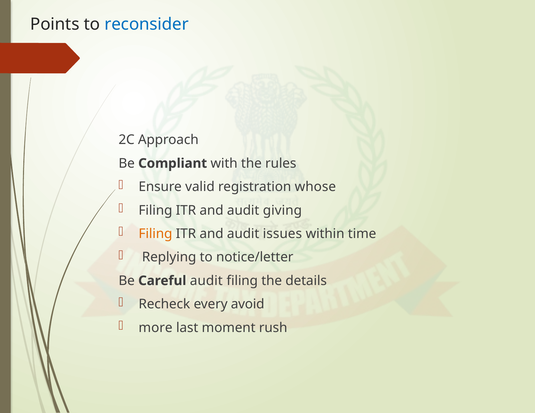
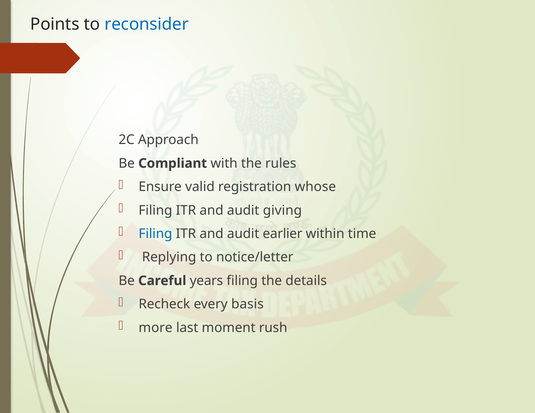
Filing at (155, 234) colour: orange -> blue
issues: issues -> earlier
Careful audit: audit -> years
avoid: avoid -> basis
